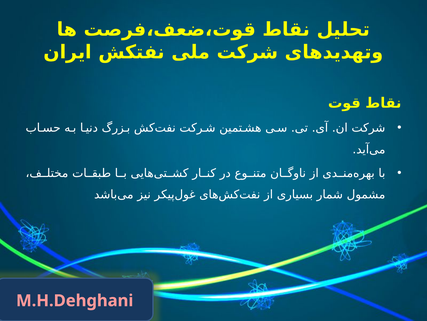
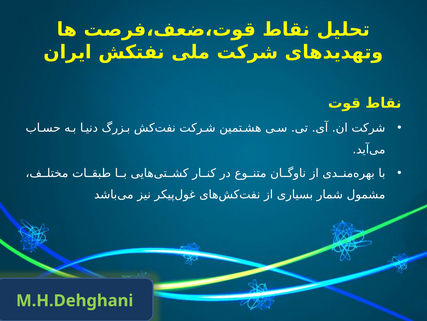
M.H.Dehghani colour: pink -> light green
